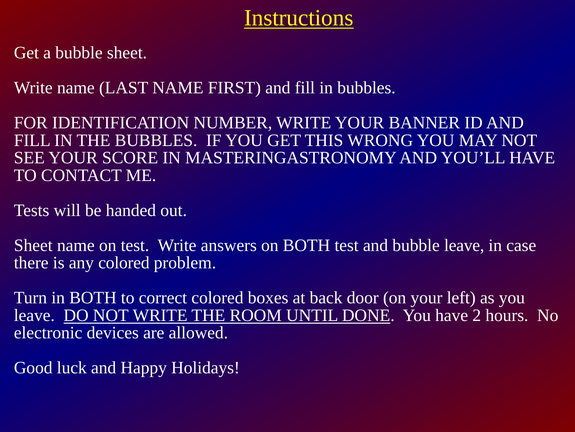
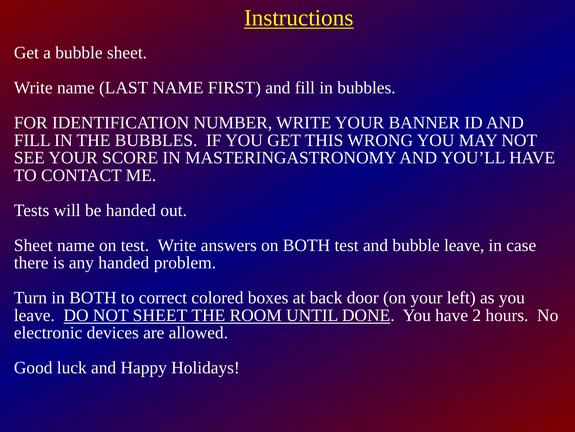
any colored: colored -> handed
NOT WRITE: WRITE -> SHEET
